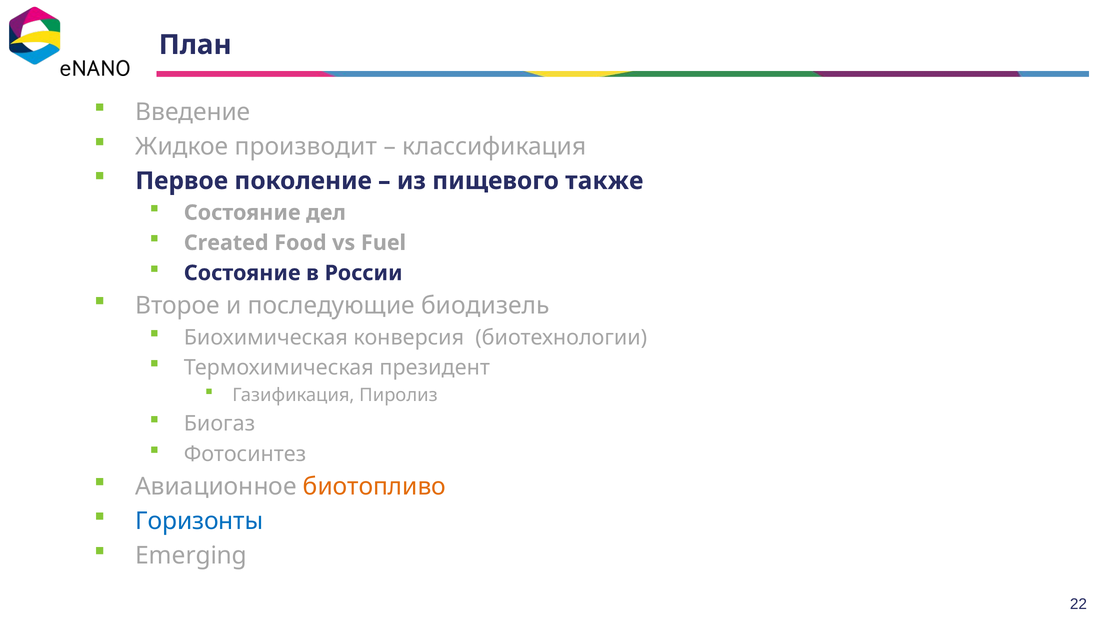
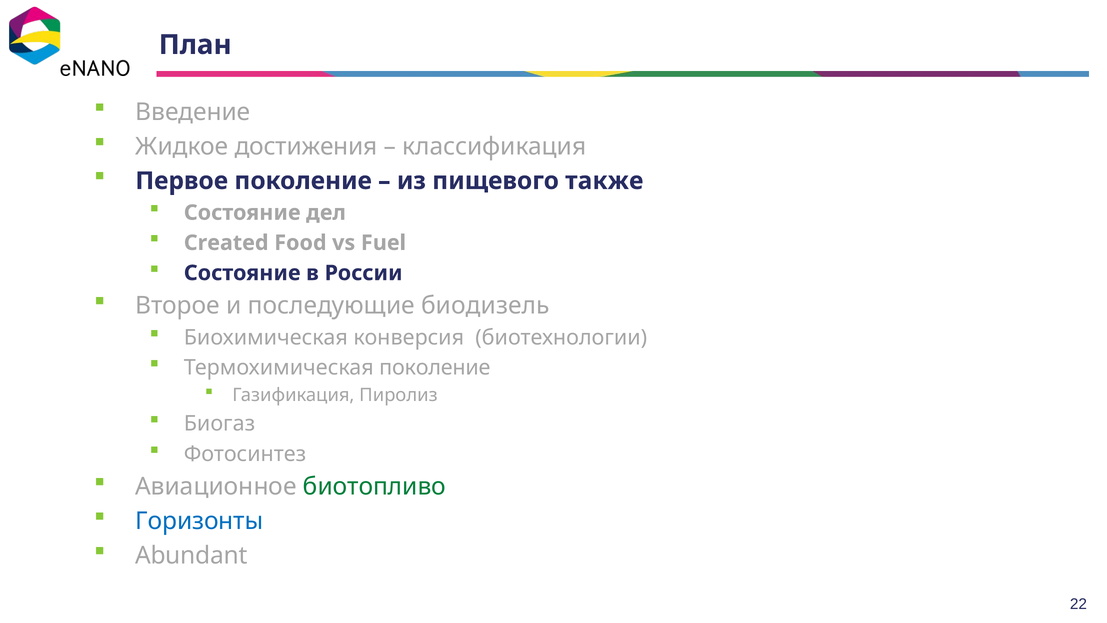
производит: производит -> достижения
Термохимическая президент: президент -> поколение
биотопливо colour: orange -> green
Emerging: Emerging -> Abundant
